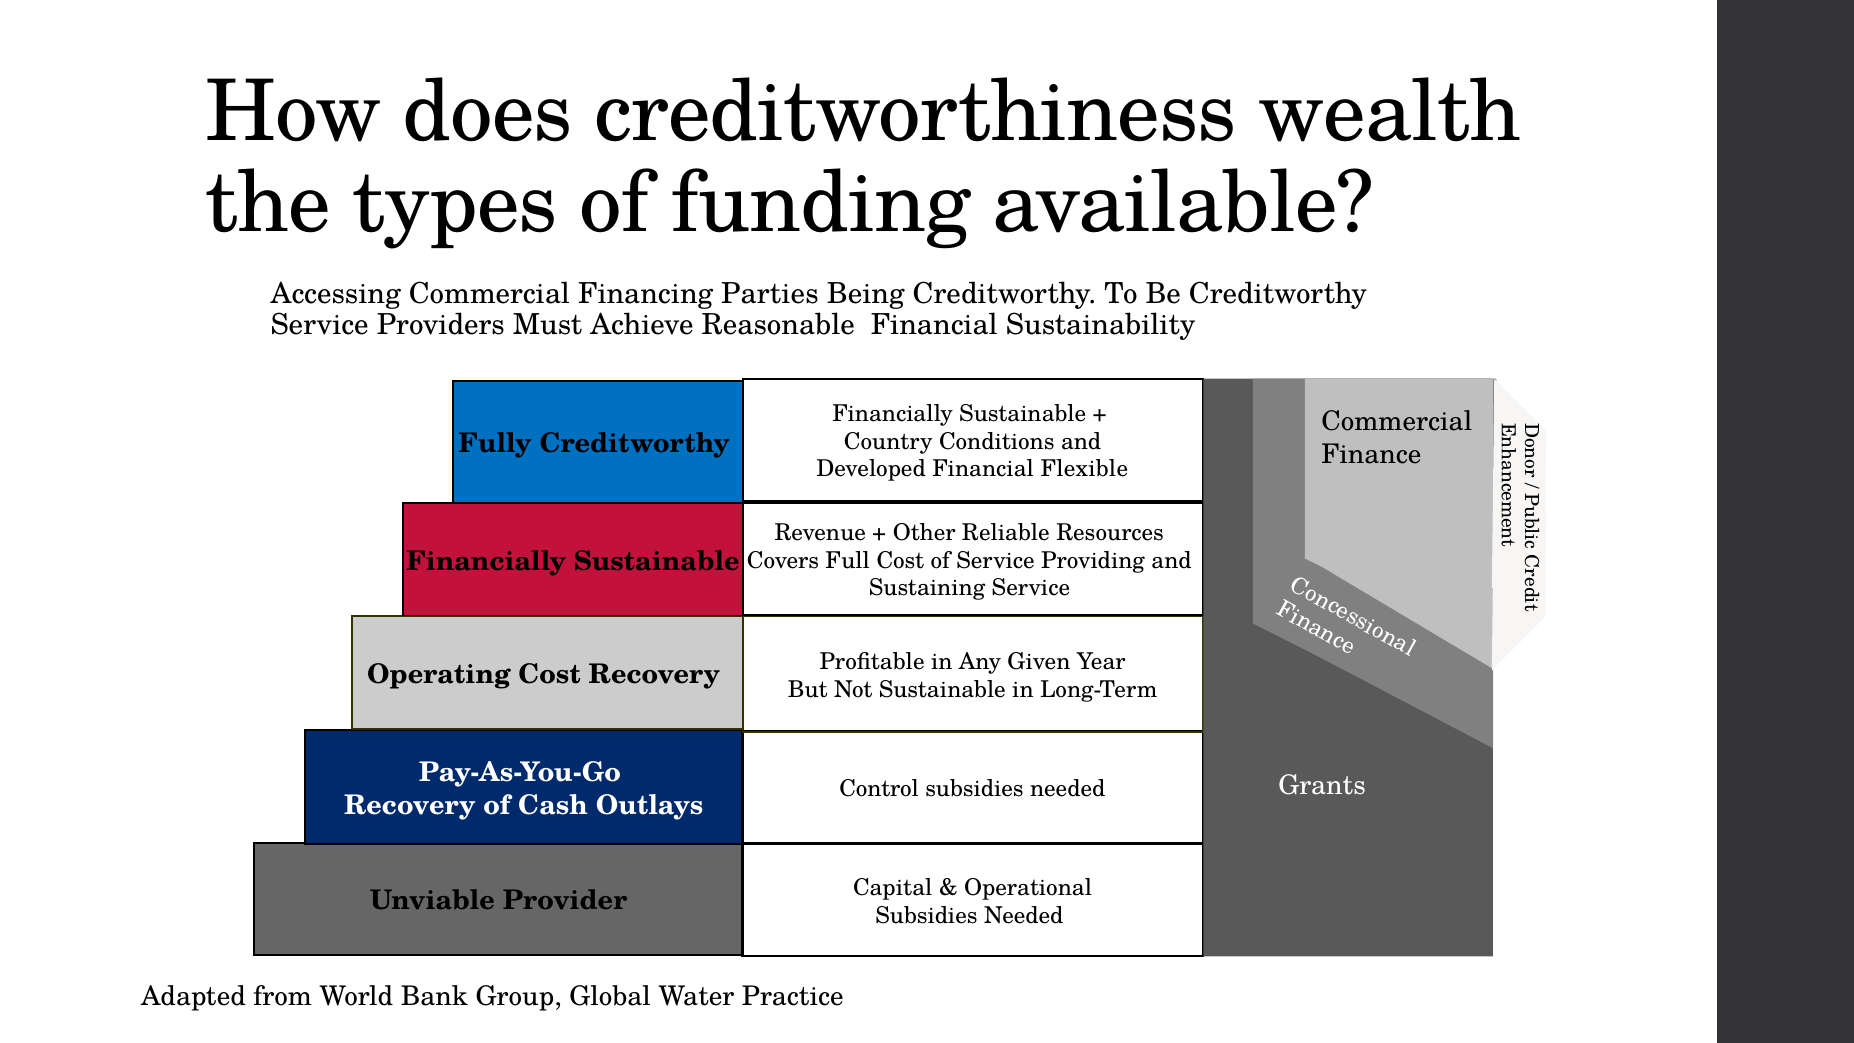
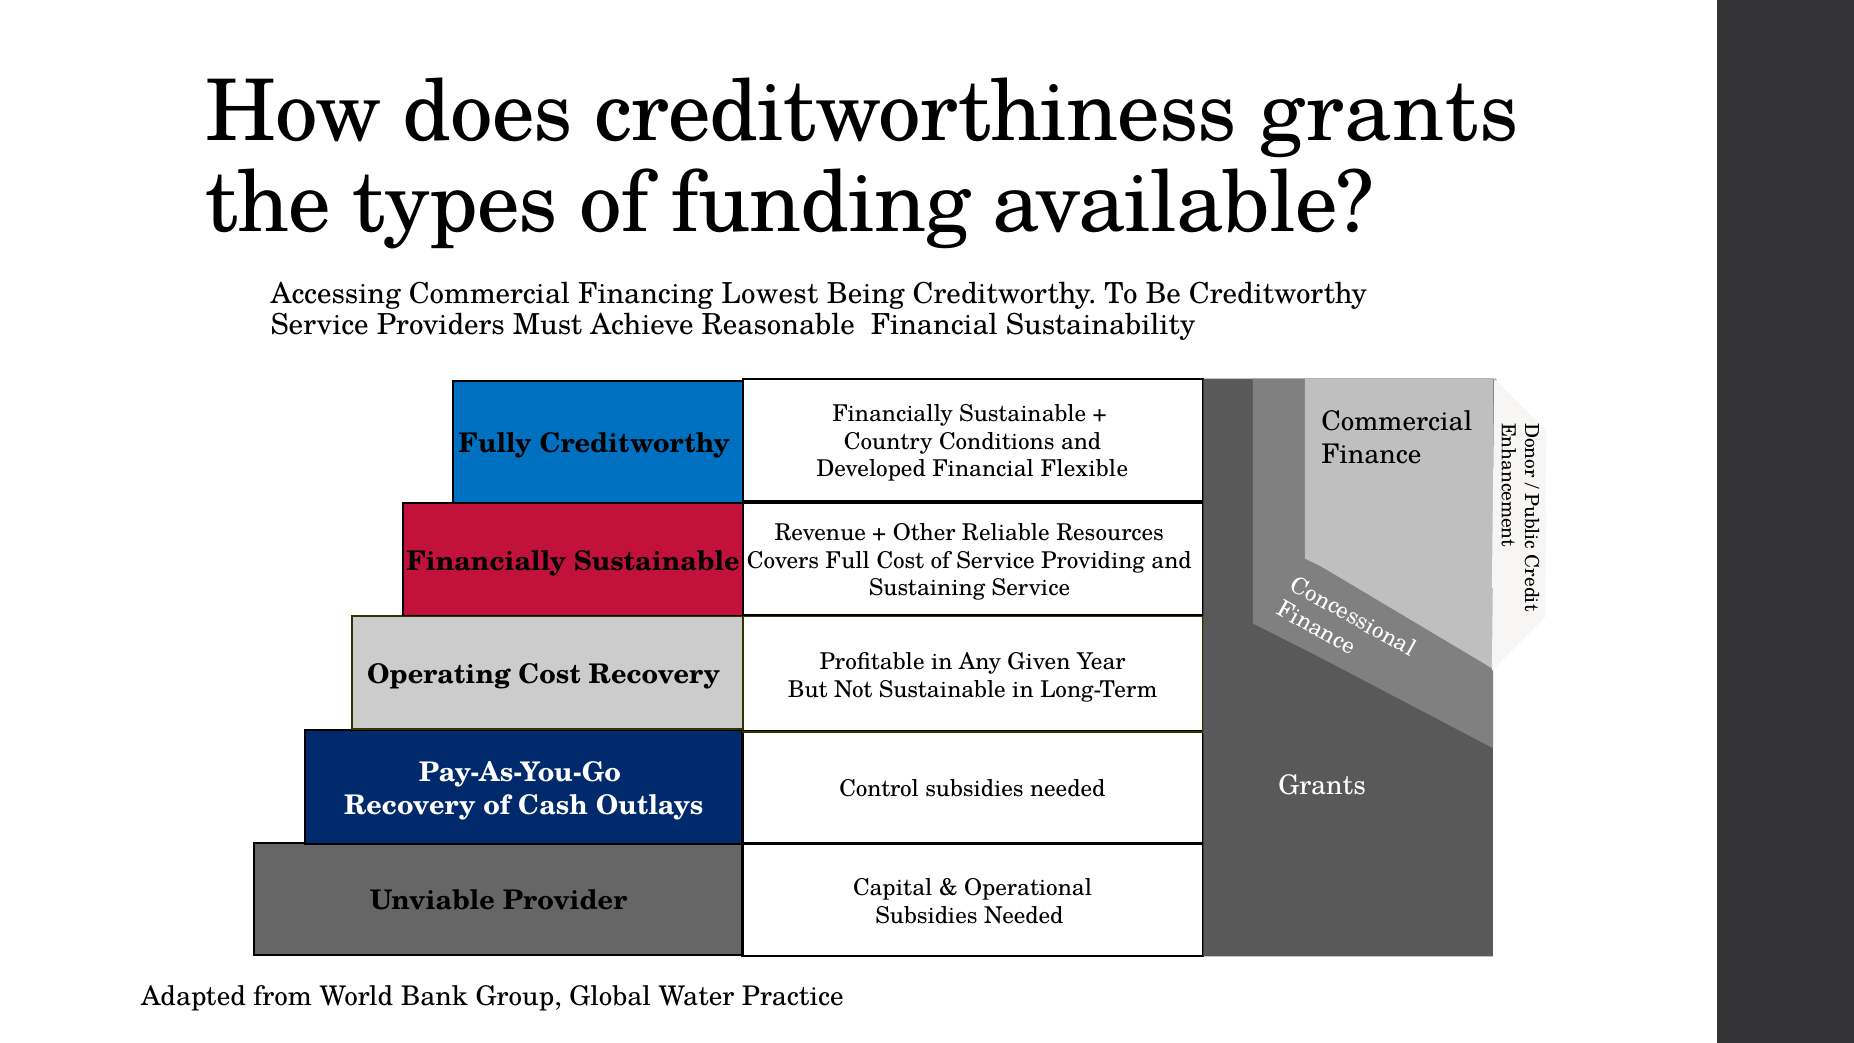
creditworthiness wealth: wealth -> grants
Parties: Parties -> Lowest
